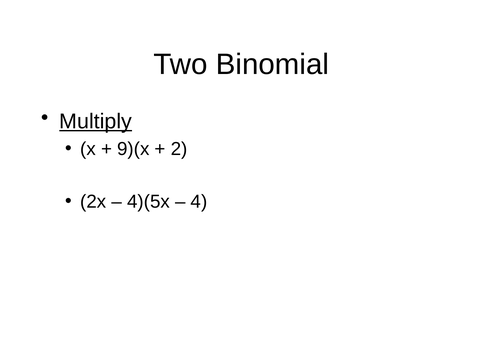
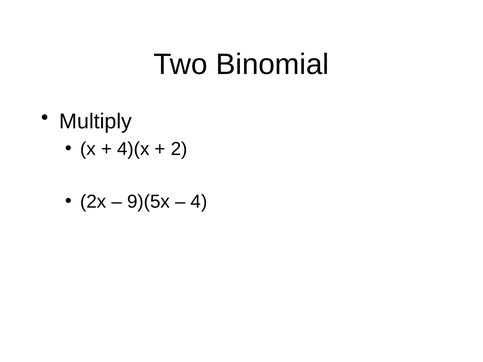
Multiply underline: present -> none
9)(x: 9)(x -> 4)(x
4)(5x: 4)(5x -> 9)(5x
